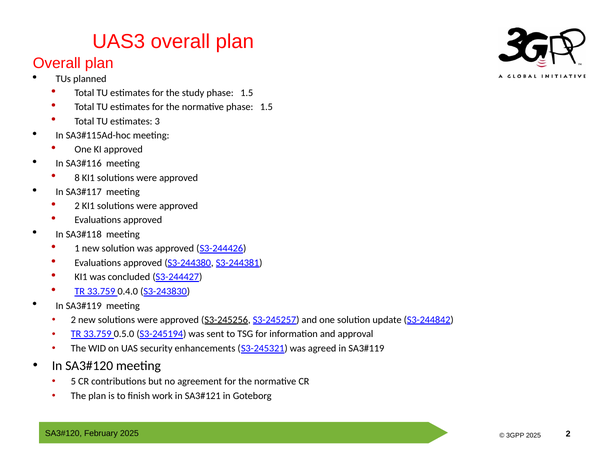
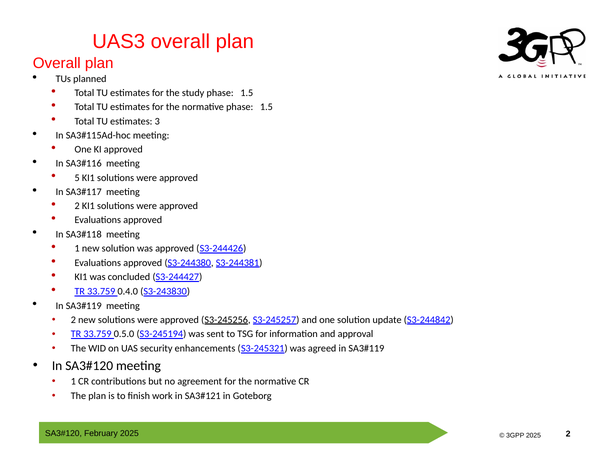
8: 8 -> 5
5 at (73, 382): 5 -> 1
